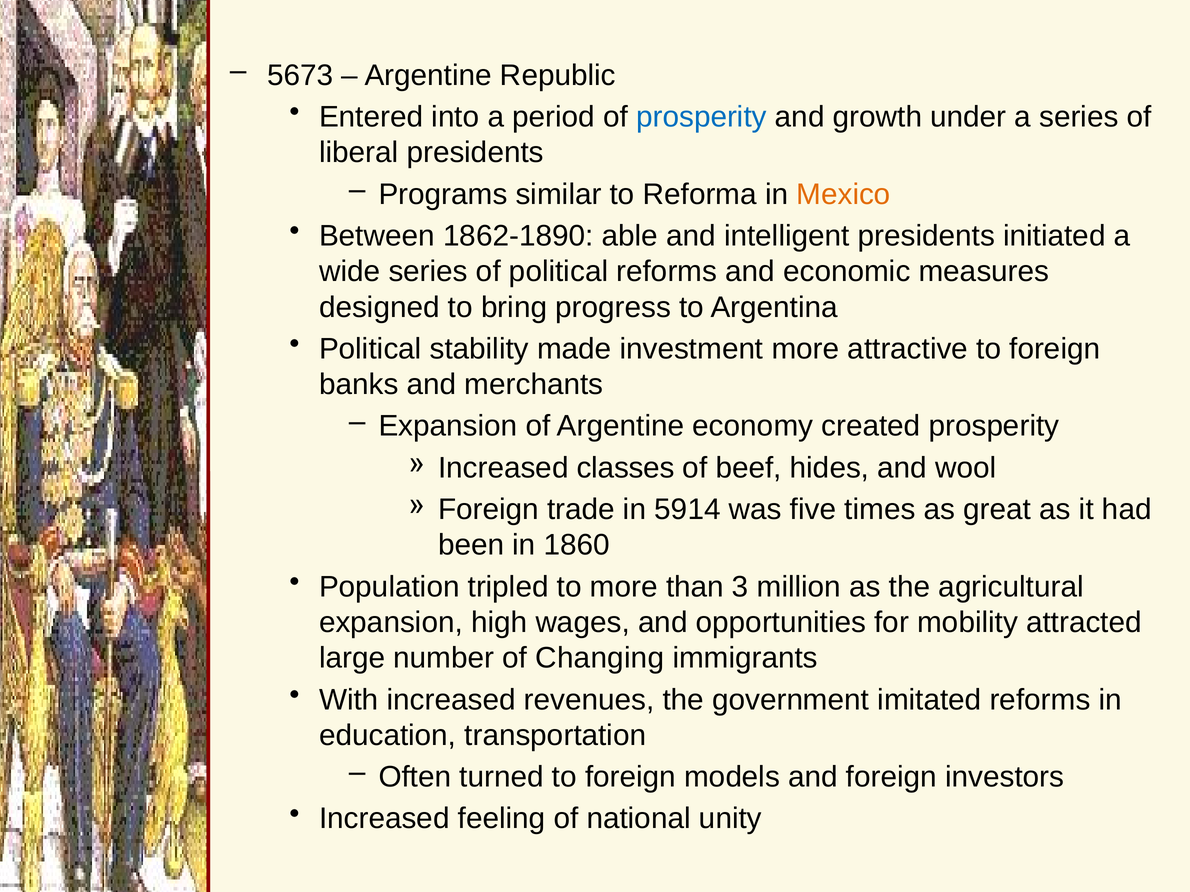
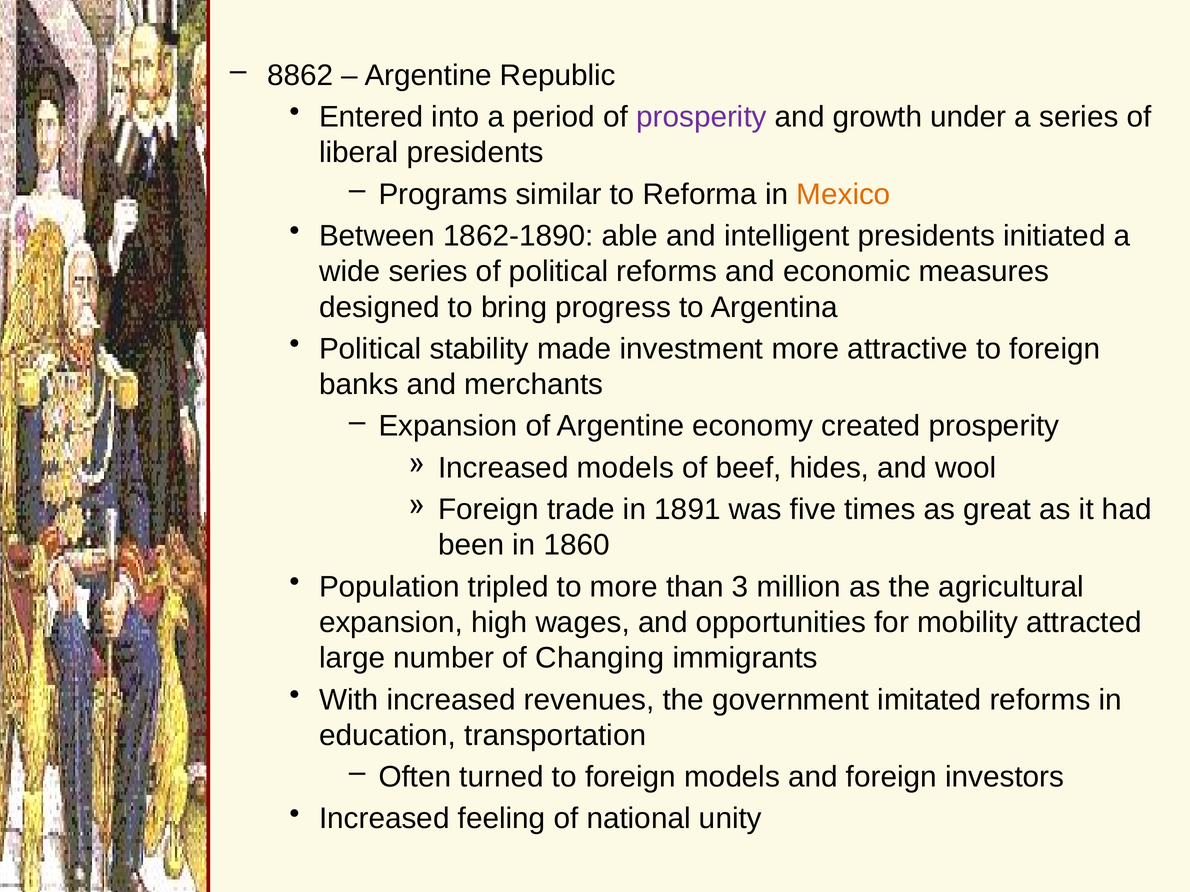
5673: 5673 -> 8862
prosperity at (701, 117) colour: blue -> purple
Increased classes: classes -> models
5914: 5914 -> 1891
